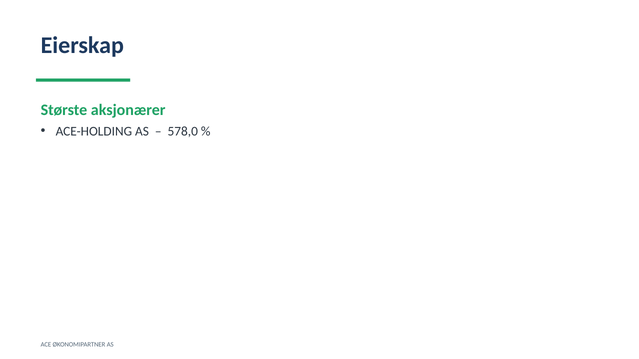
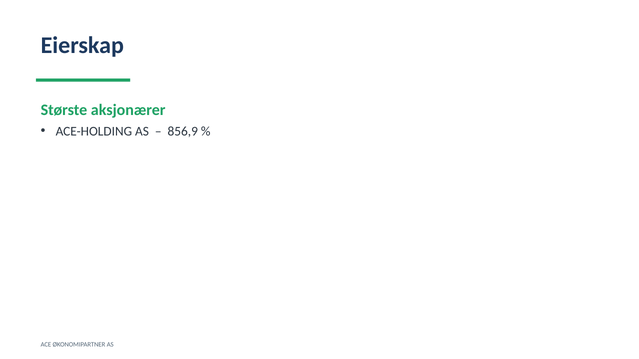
578,0: 578,0 -> 856,9
